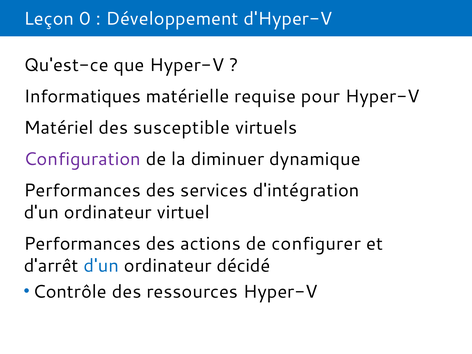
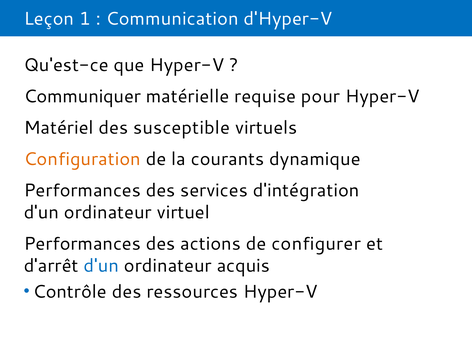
0: 0 -> 1
Développement: Développement -> Communication
Informatiques: Informatiques -> Communiquer
Configuration colour: purple -> orange
diminuer: diminuer -> courants
décidé: décidé -> acquis
